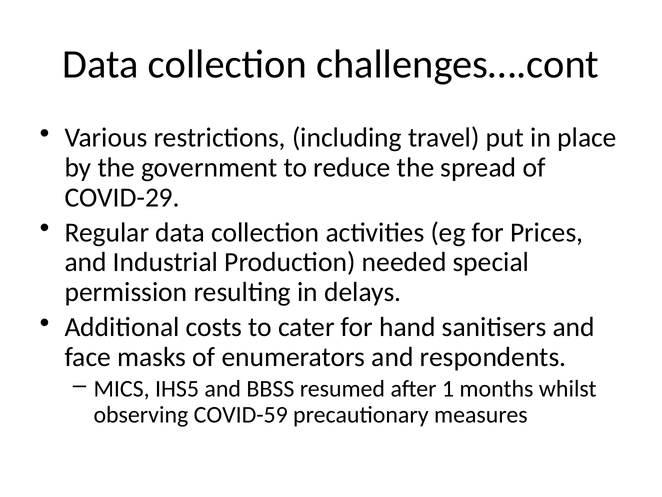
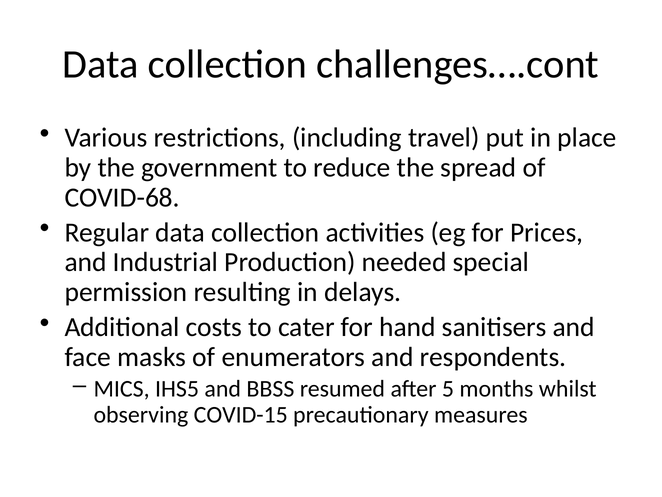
COVID-29: COVID-29 -> COVID-68
1: 1 -> 5
COVID-59: COVID-59 -> COVID-15
